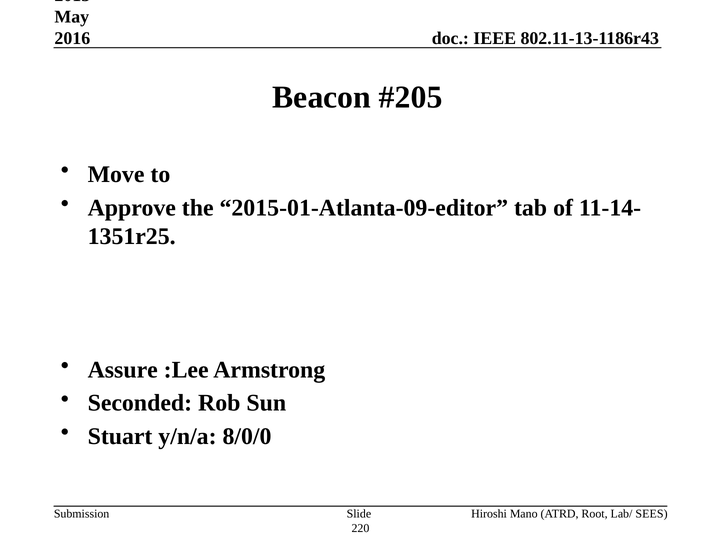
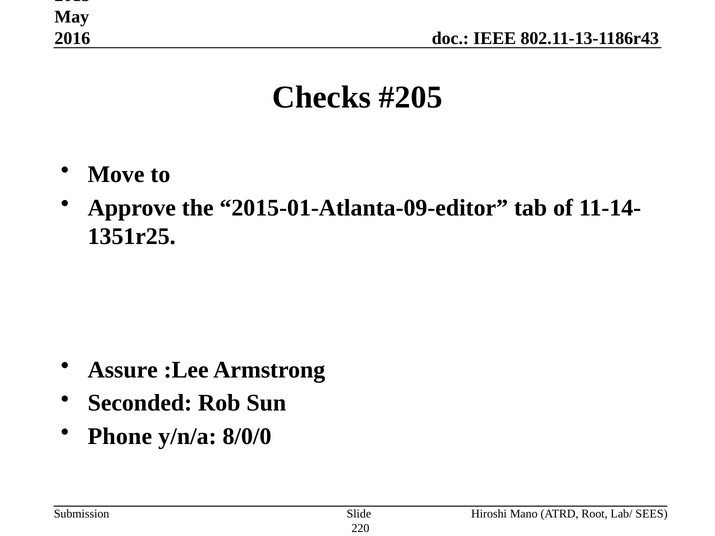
Beacon: Beacon -> Checks
Stuart: Stuart -> Phone
